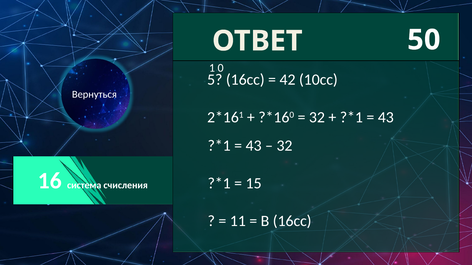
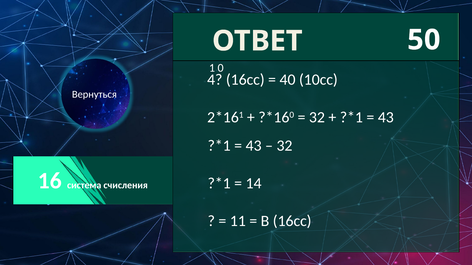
5: 5 -> 4
42: 42 -> 40
15: 15 -> 14
